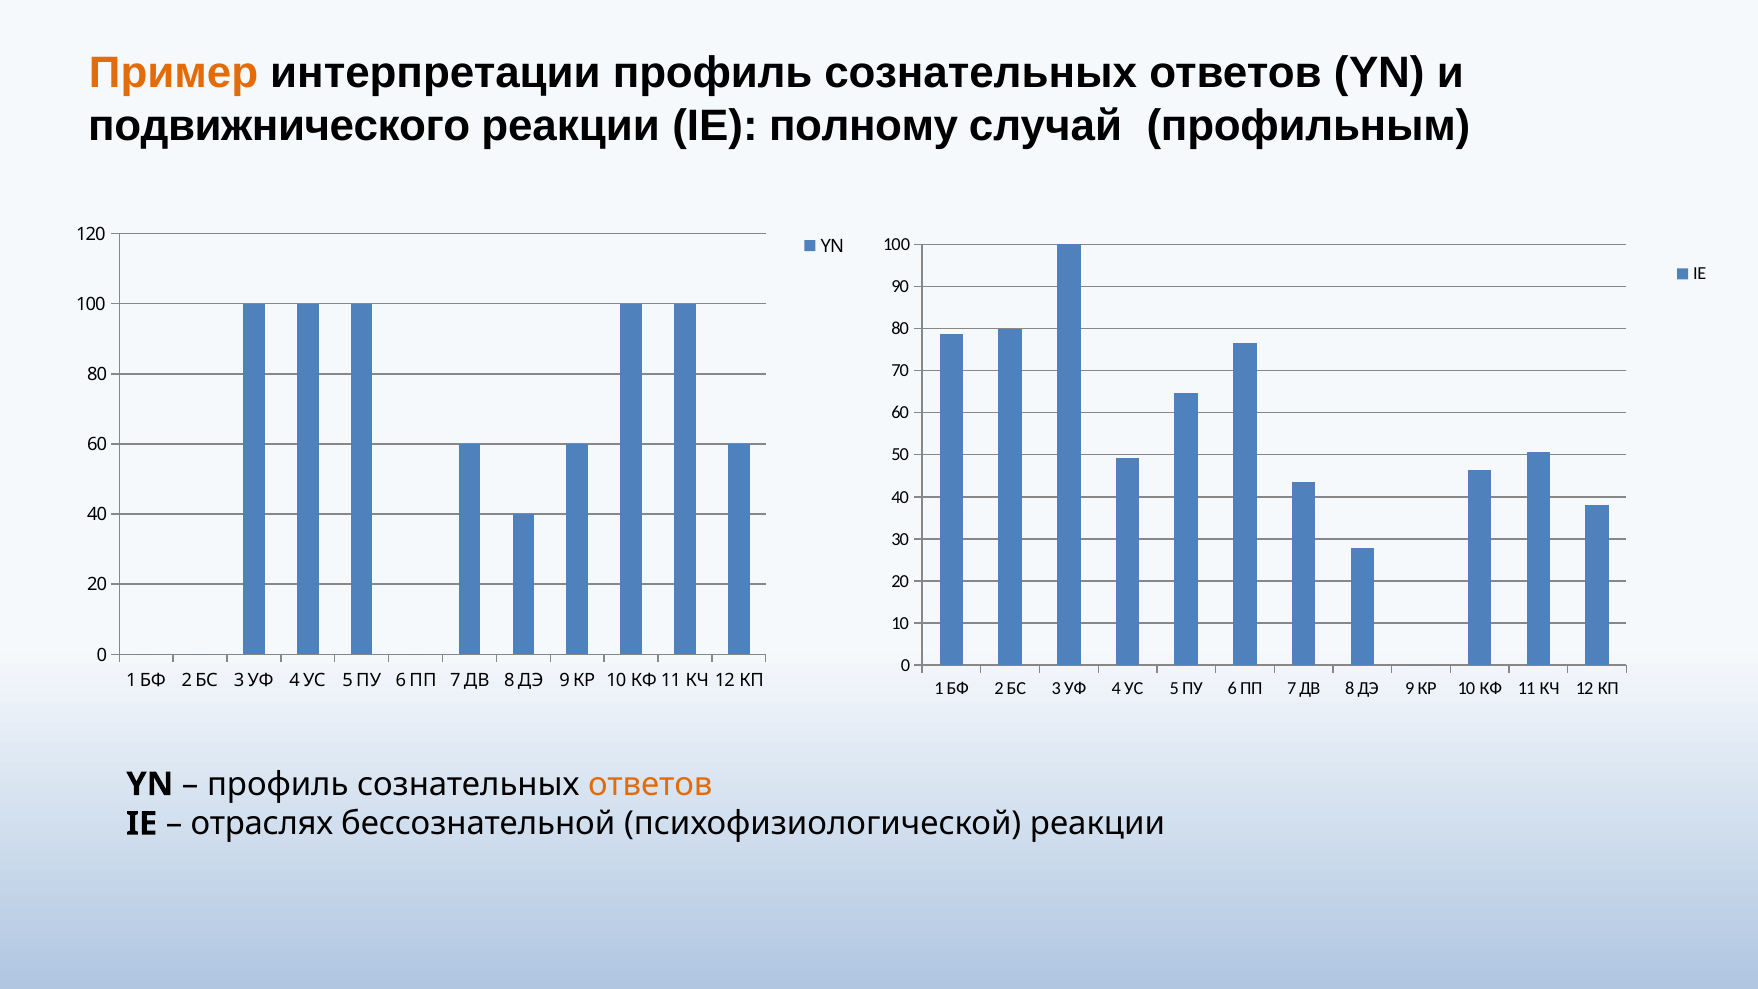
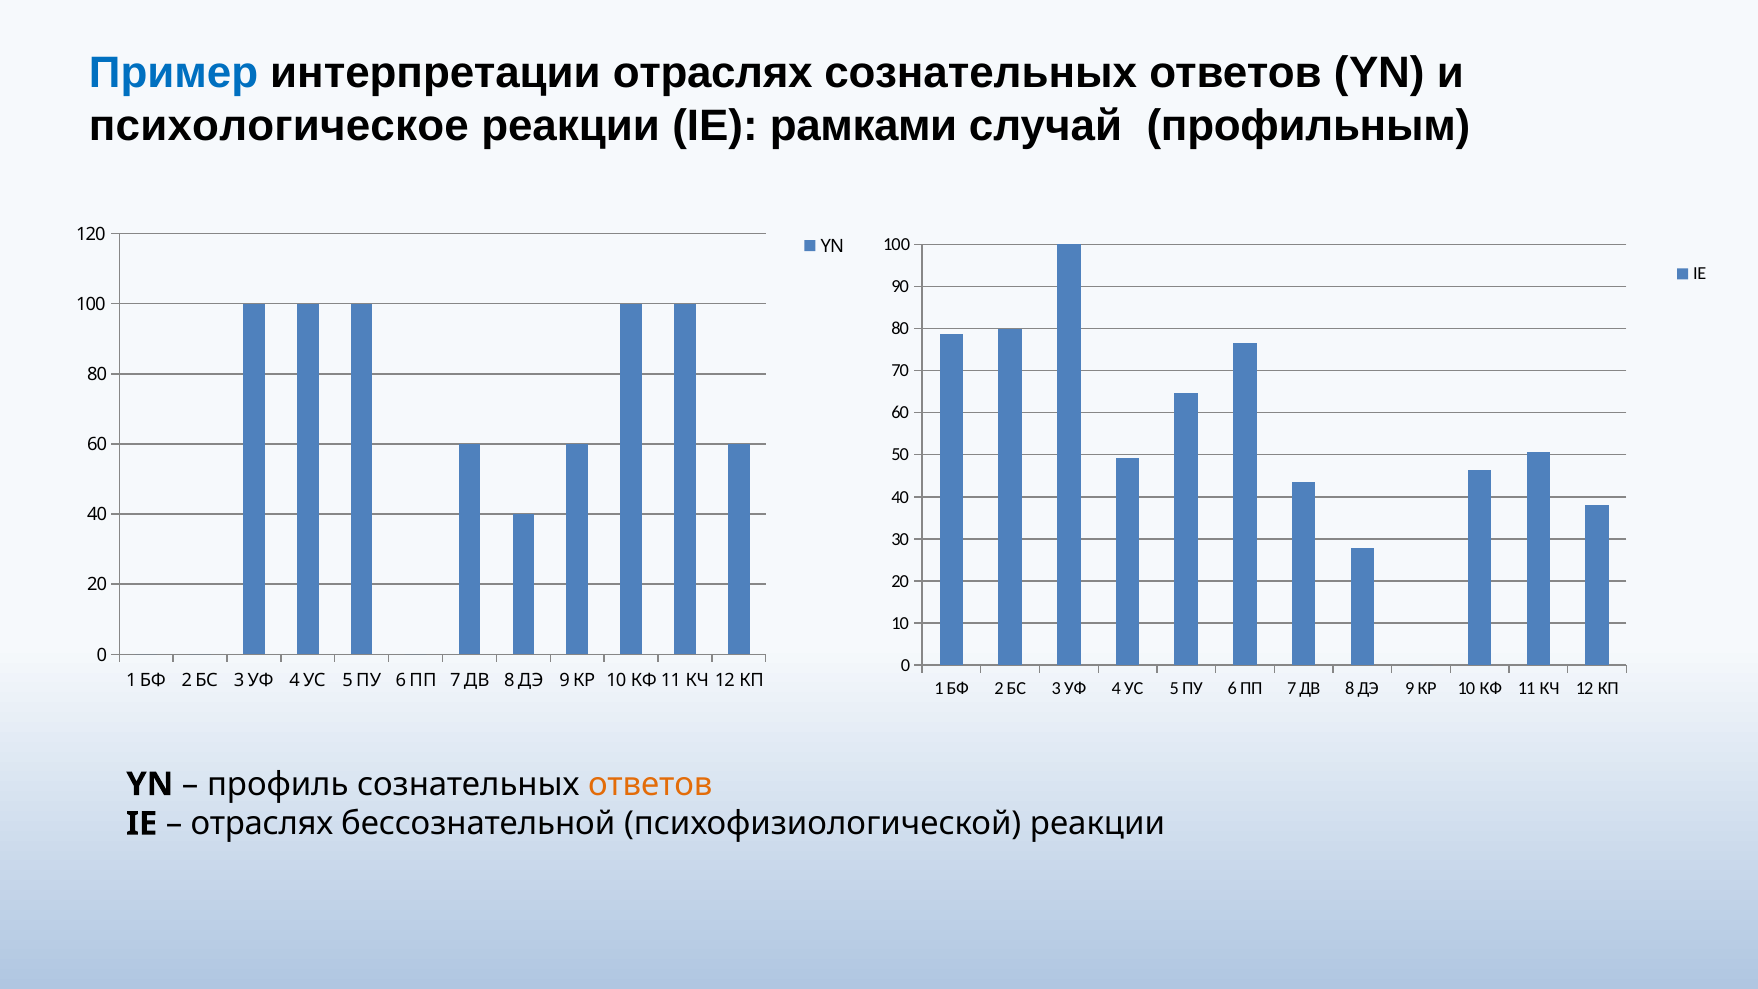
Пример colour: orange -> blue
интерпретации профиль: профиль -> отраслях
подвижнического: подвижнического -> психологическое
полному: полному -> рамками
